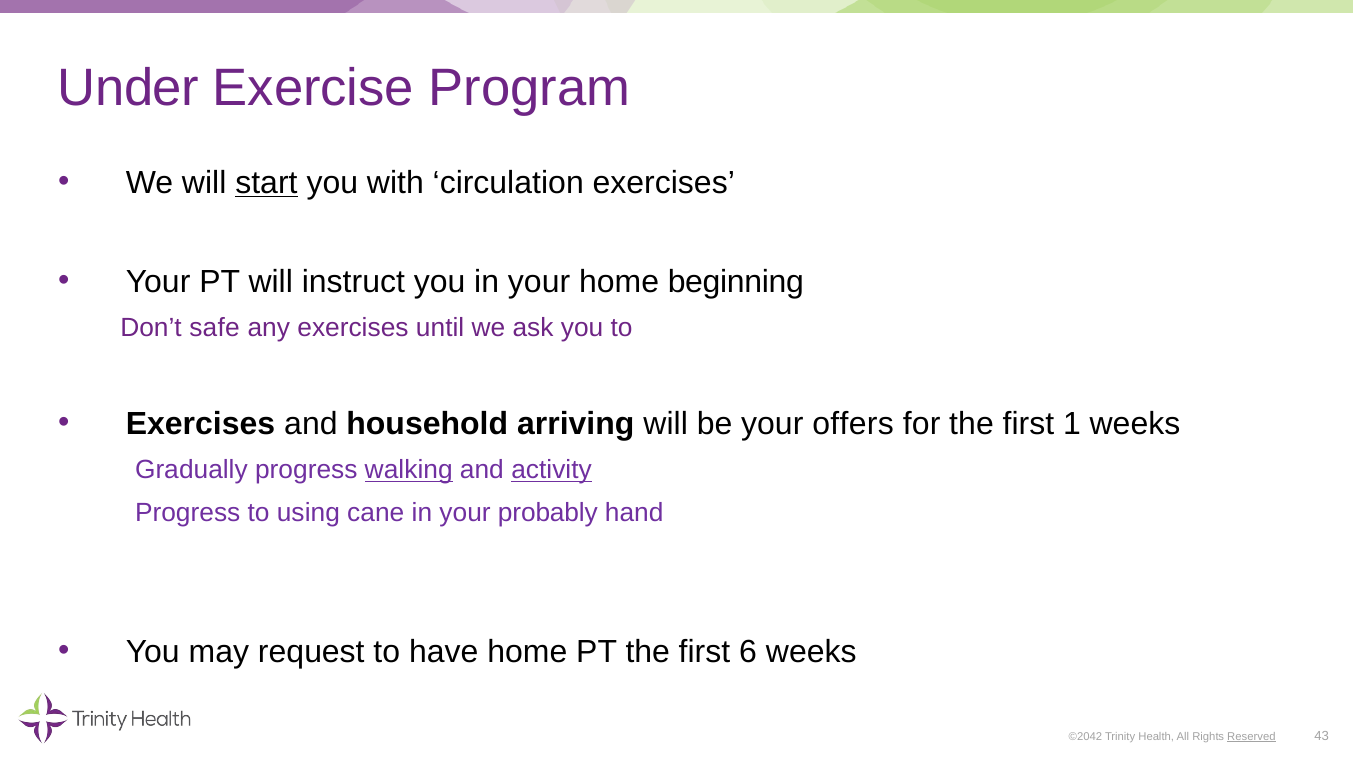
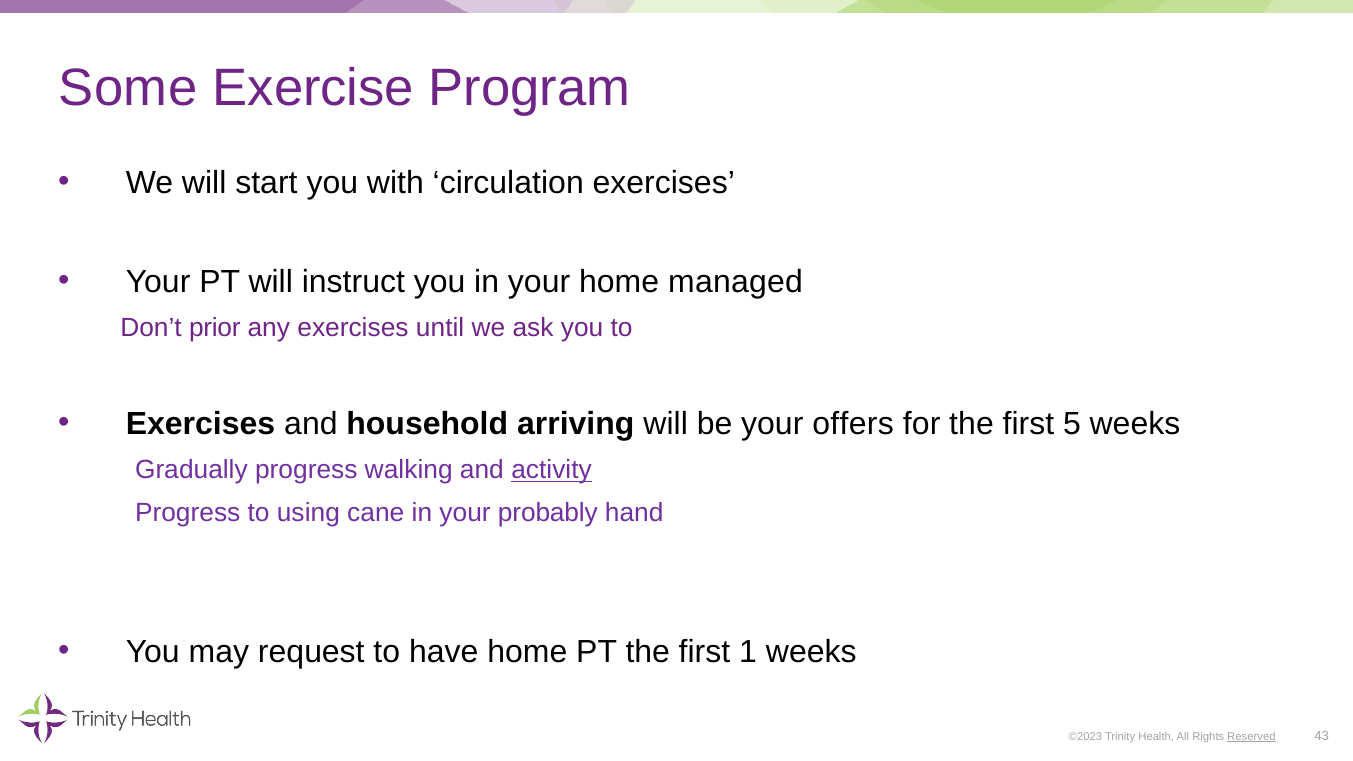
Under: Under -> Some
start underline: present -> none
beginning: beginning -> managed
safe: safe -> prior
1: 1 -> 5
walking underline: present -> none
6: 6 -> 1
©2042: ©2042 -> ©2023
